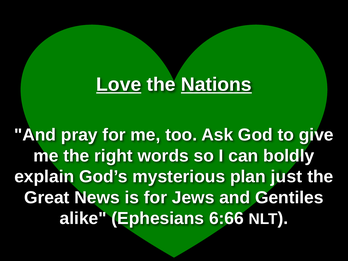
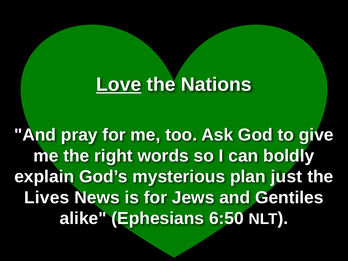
Nations underline: present -> none
Great: Great -> Lives
6:66: 6:66 -> 6:50
